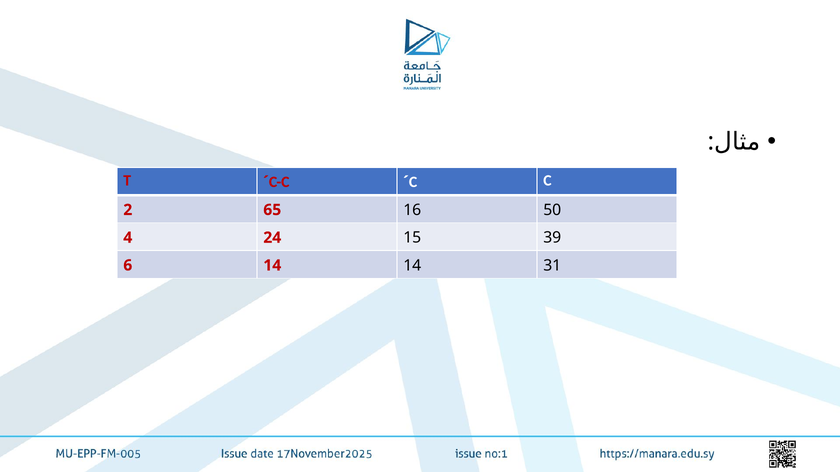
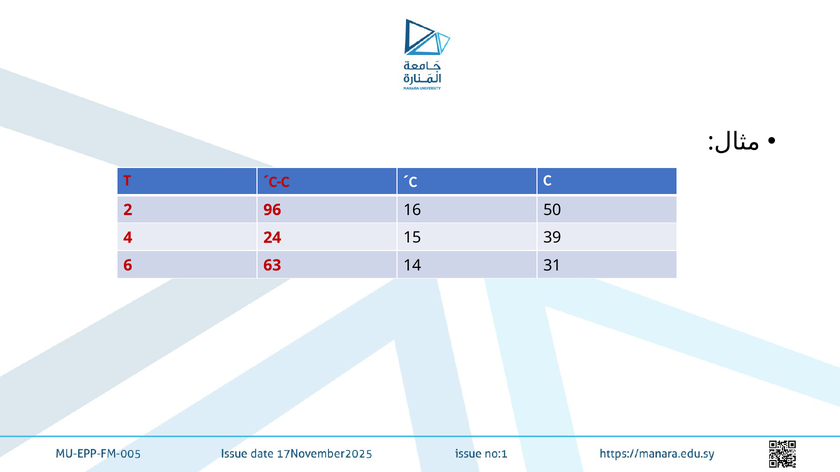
65: 65 -> 96
6 14: 14 -> 63
